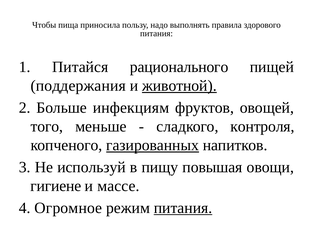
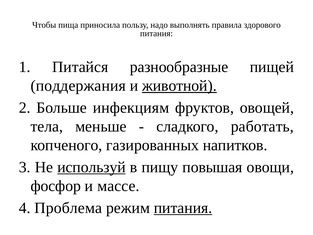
рационального: рационального -> разнообразные
того: того -> тела
контроля: контроля -> работать
газированных underline: present -> none
используй underline: none -> present
гигиене: гигиене -> фосфор
Огромное: Огромное -> Проблема
